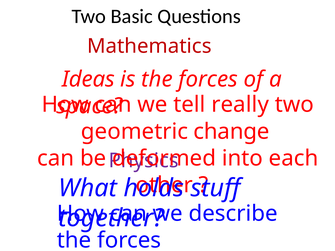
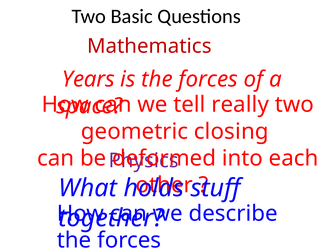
Ideas: Ideas -> Years
change: change -> closing
